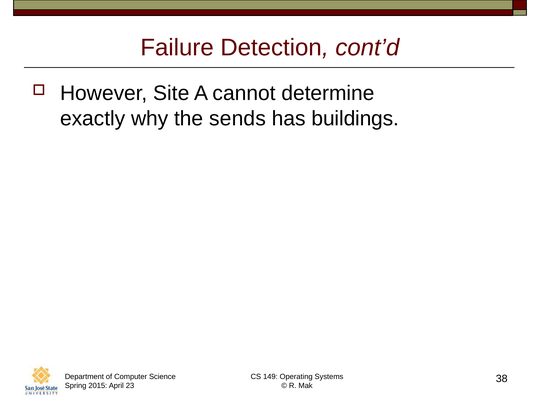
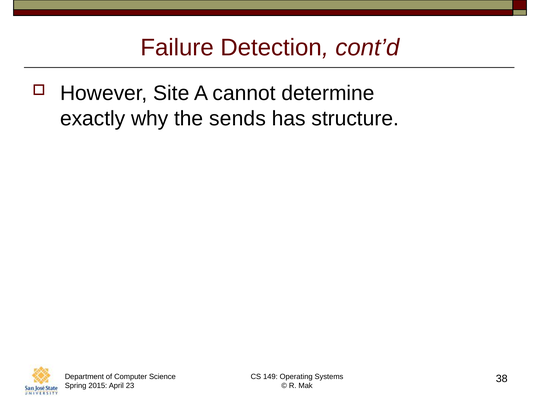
buildings: buildings -> structure
